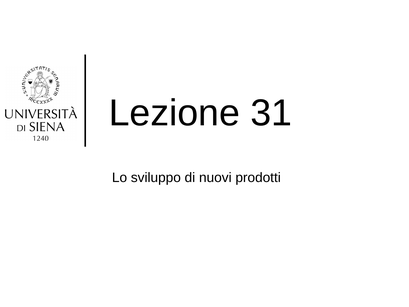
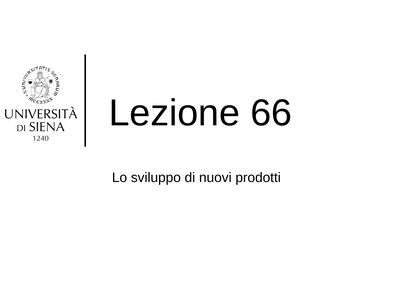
31: 31 -> 66
